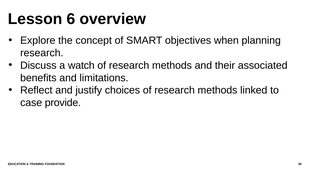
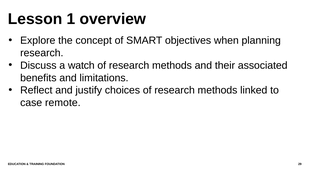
6: 6 -> 1
provide: provide -> remote
